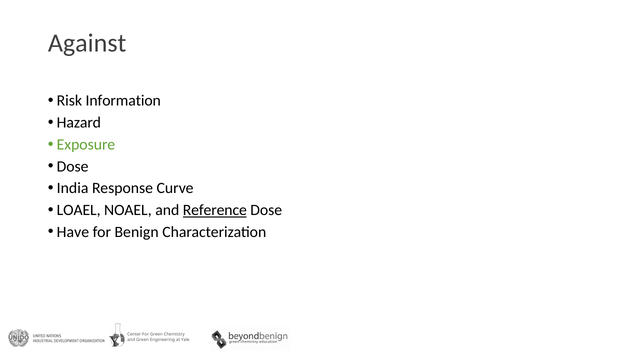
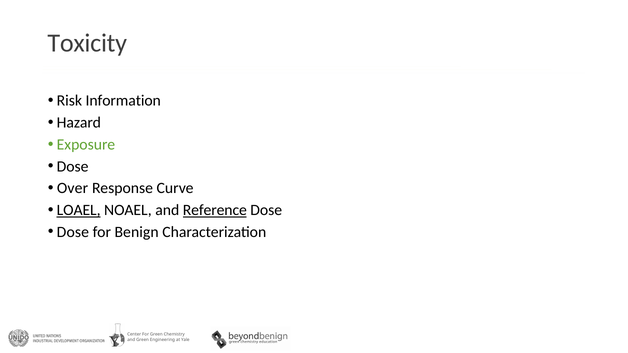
Against: Against -> Toxicity
India: India -> Over
LOAEL underline: none -> present
Have at (73, 232): Have -> Dose
